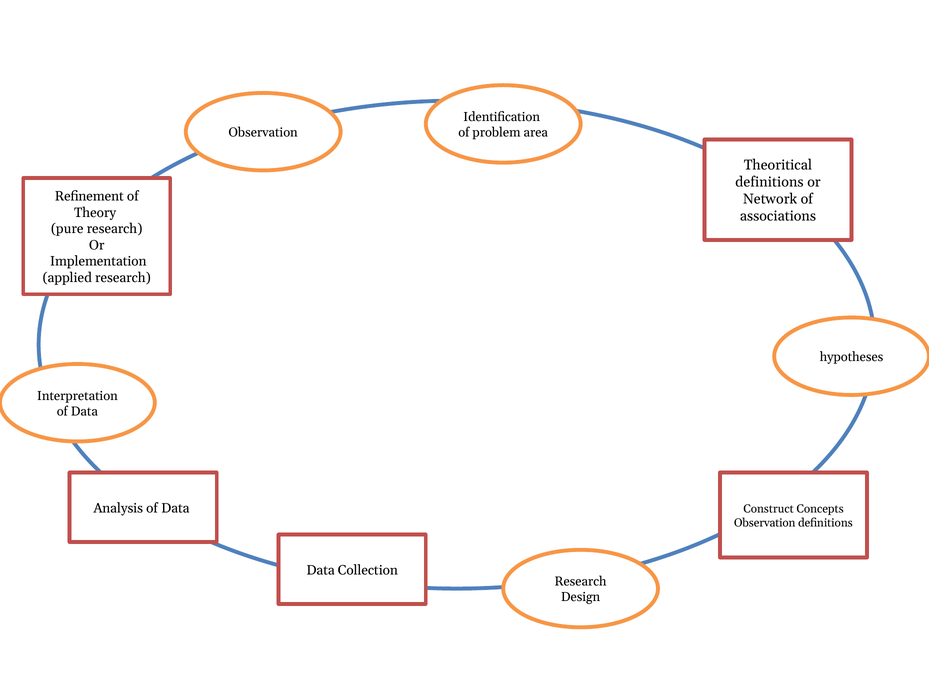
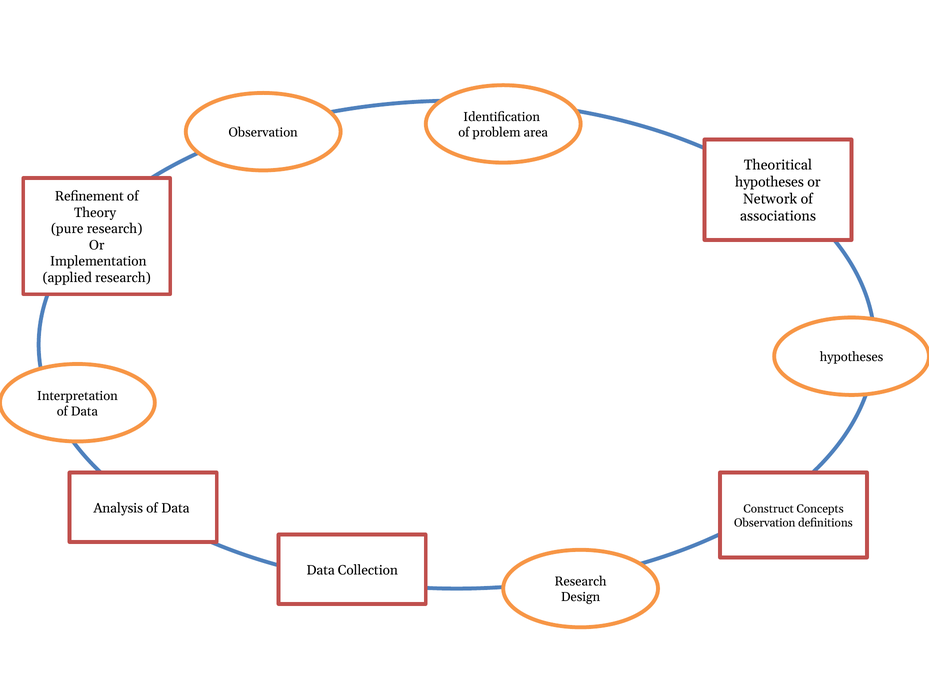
definitions at (769, 182): definitions -> hypotheses
